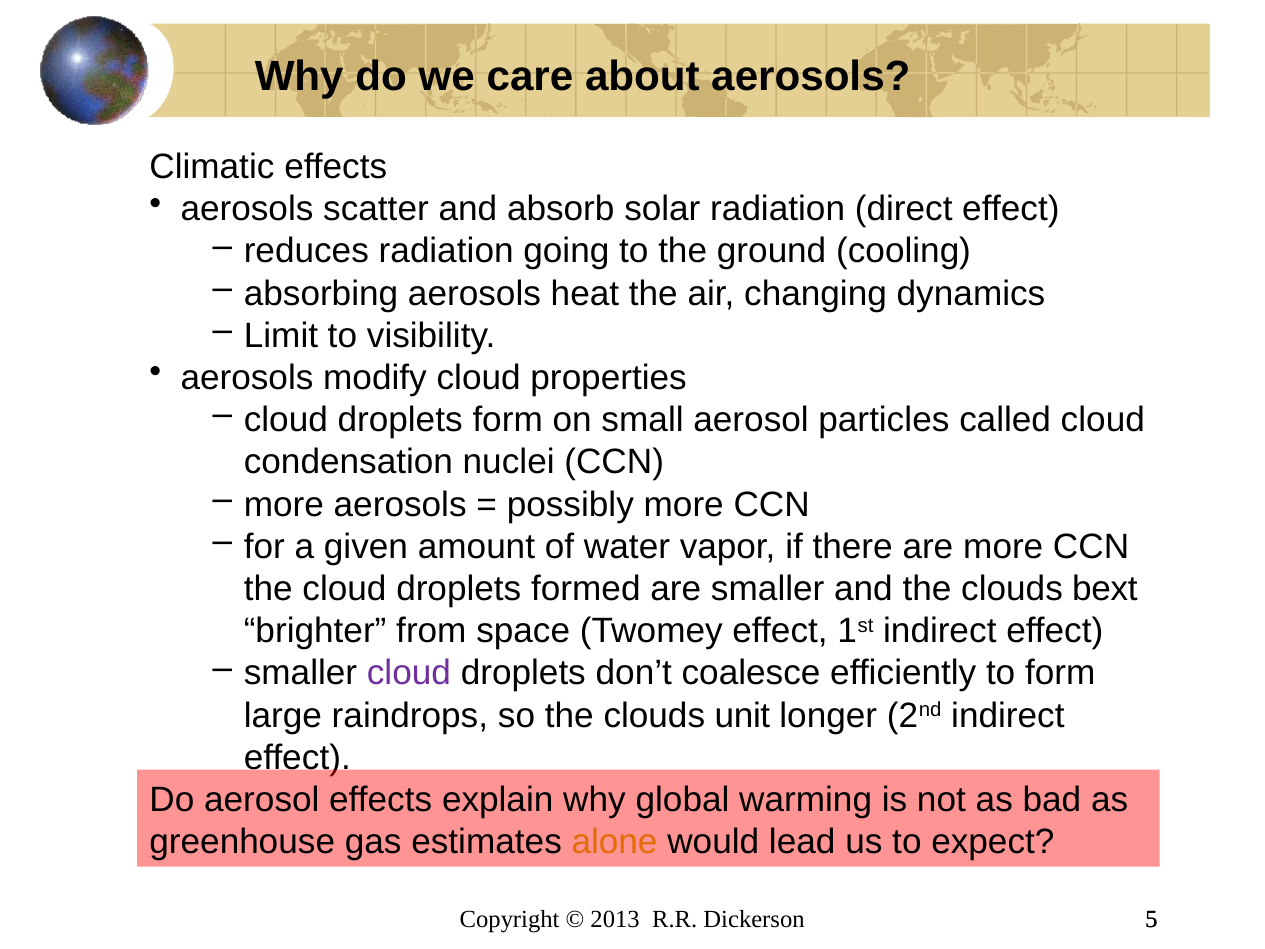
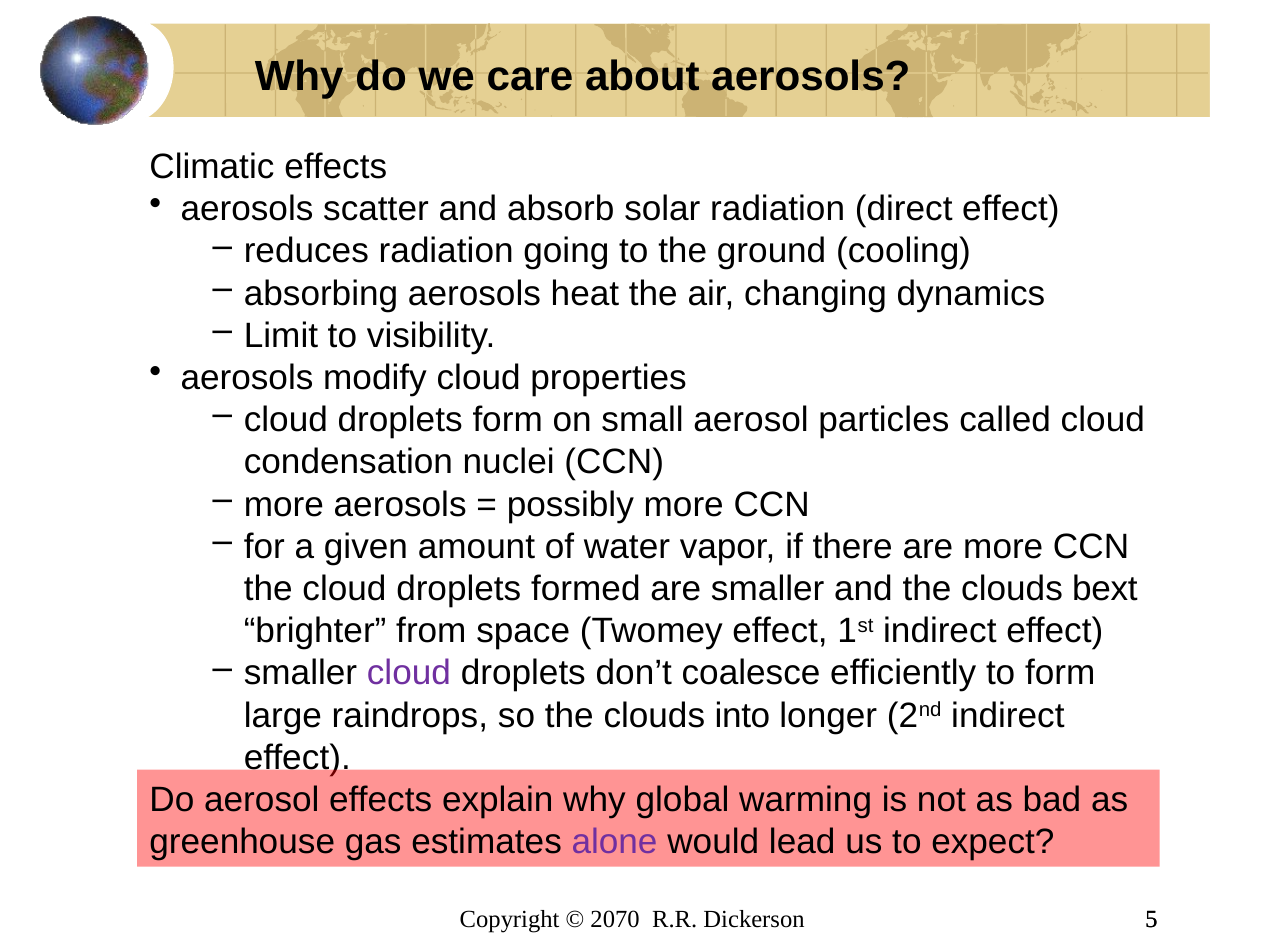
unit: unit -> into
alone colour: orange -> purple
2013: 2013 -> 2070
